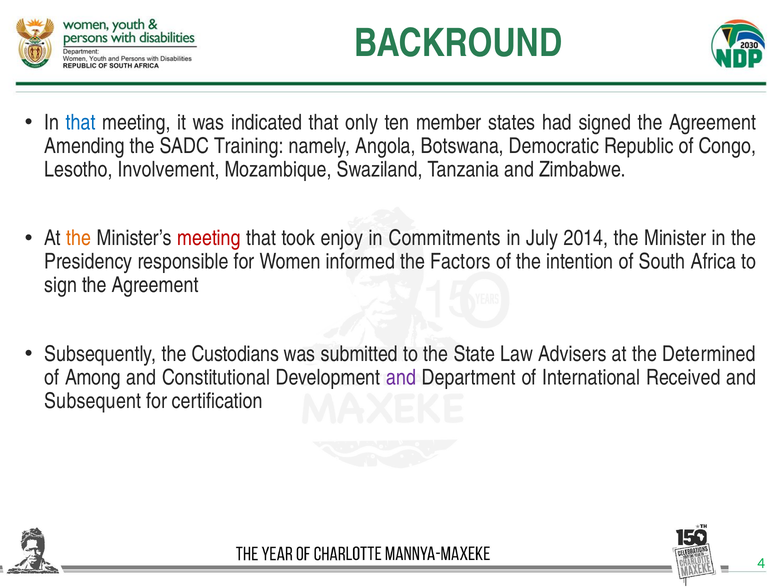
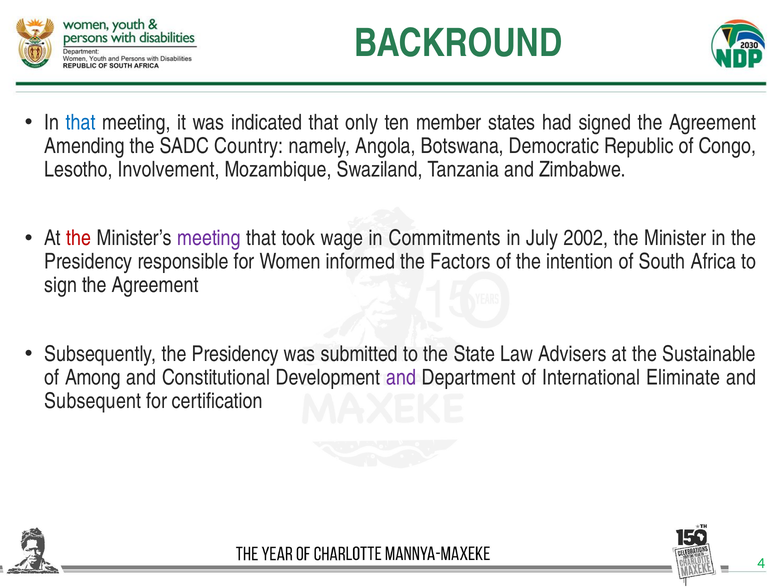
Training: Training -> Country
the at (79, 238) colour: orange -> red
meeting at (209, 238) colour: red -> purple
enjoy: enjoy -> wage
2014: 2014 -> 2002
Subsequently the Custodians: Custodians -> Presidency
Determined: Determined -> Sustainable
Received: Received -> Eliminate
